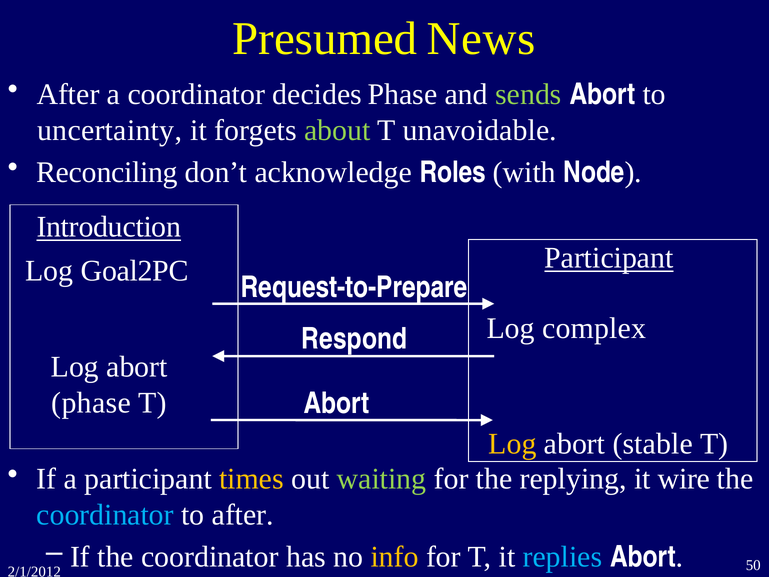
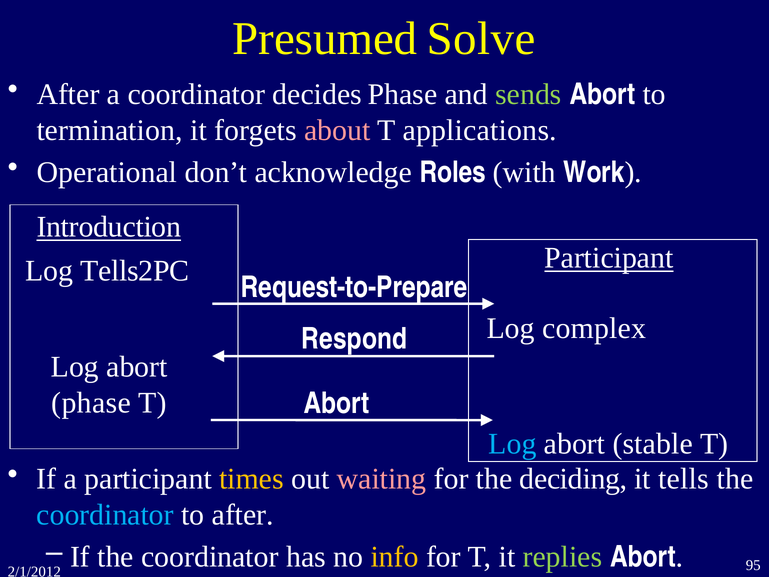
News: News -> Solve
uncertainty: uncertainty -> termination
about colour: light green -> pink
unavoidable: unavoidable -> applications
Reconciling: Reconciling -> Operational
Node: Node -> Work
Goal2PC: Goal2PC -> Tells2PC
Log at (512, 444) colour: yellow -> light blue
waiting colour: light green -> pink
replying: replying -> deciding
wire: wire -> tells
replies colour: light blue -> light green
50: 50 -> 95
